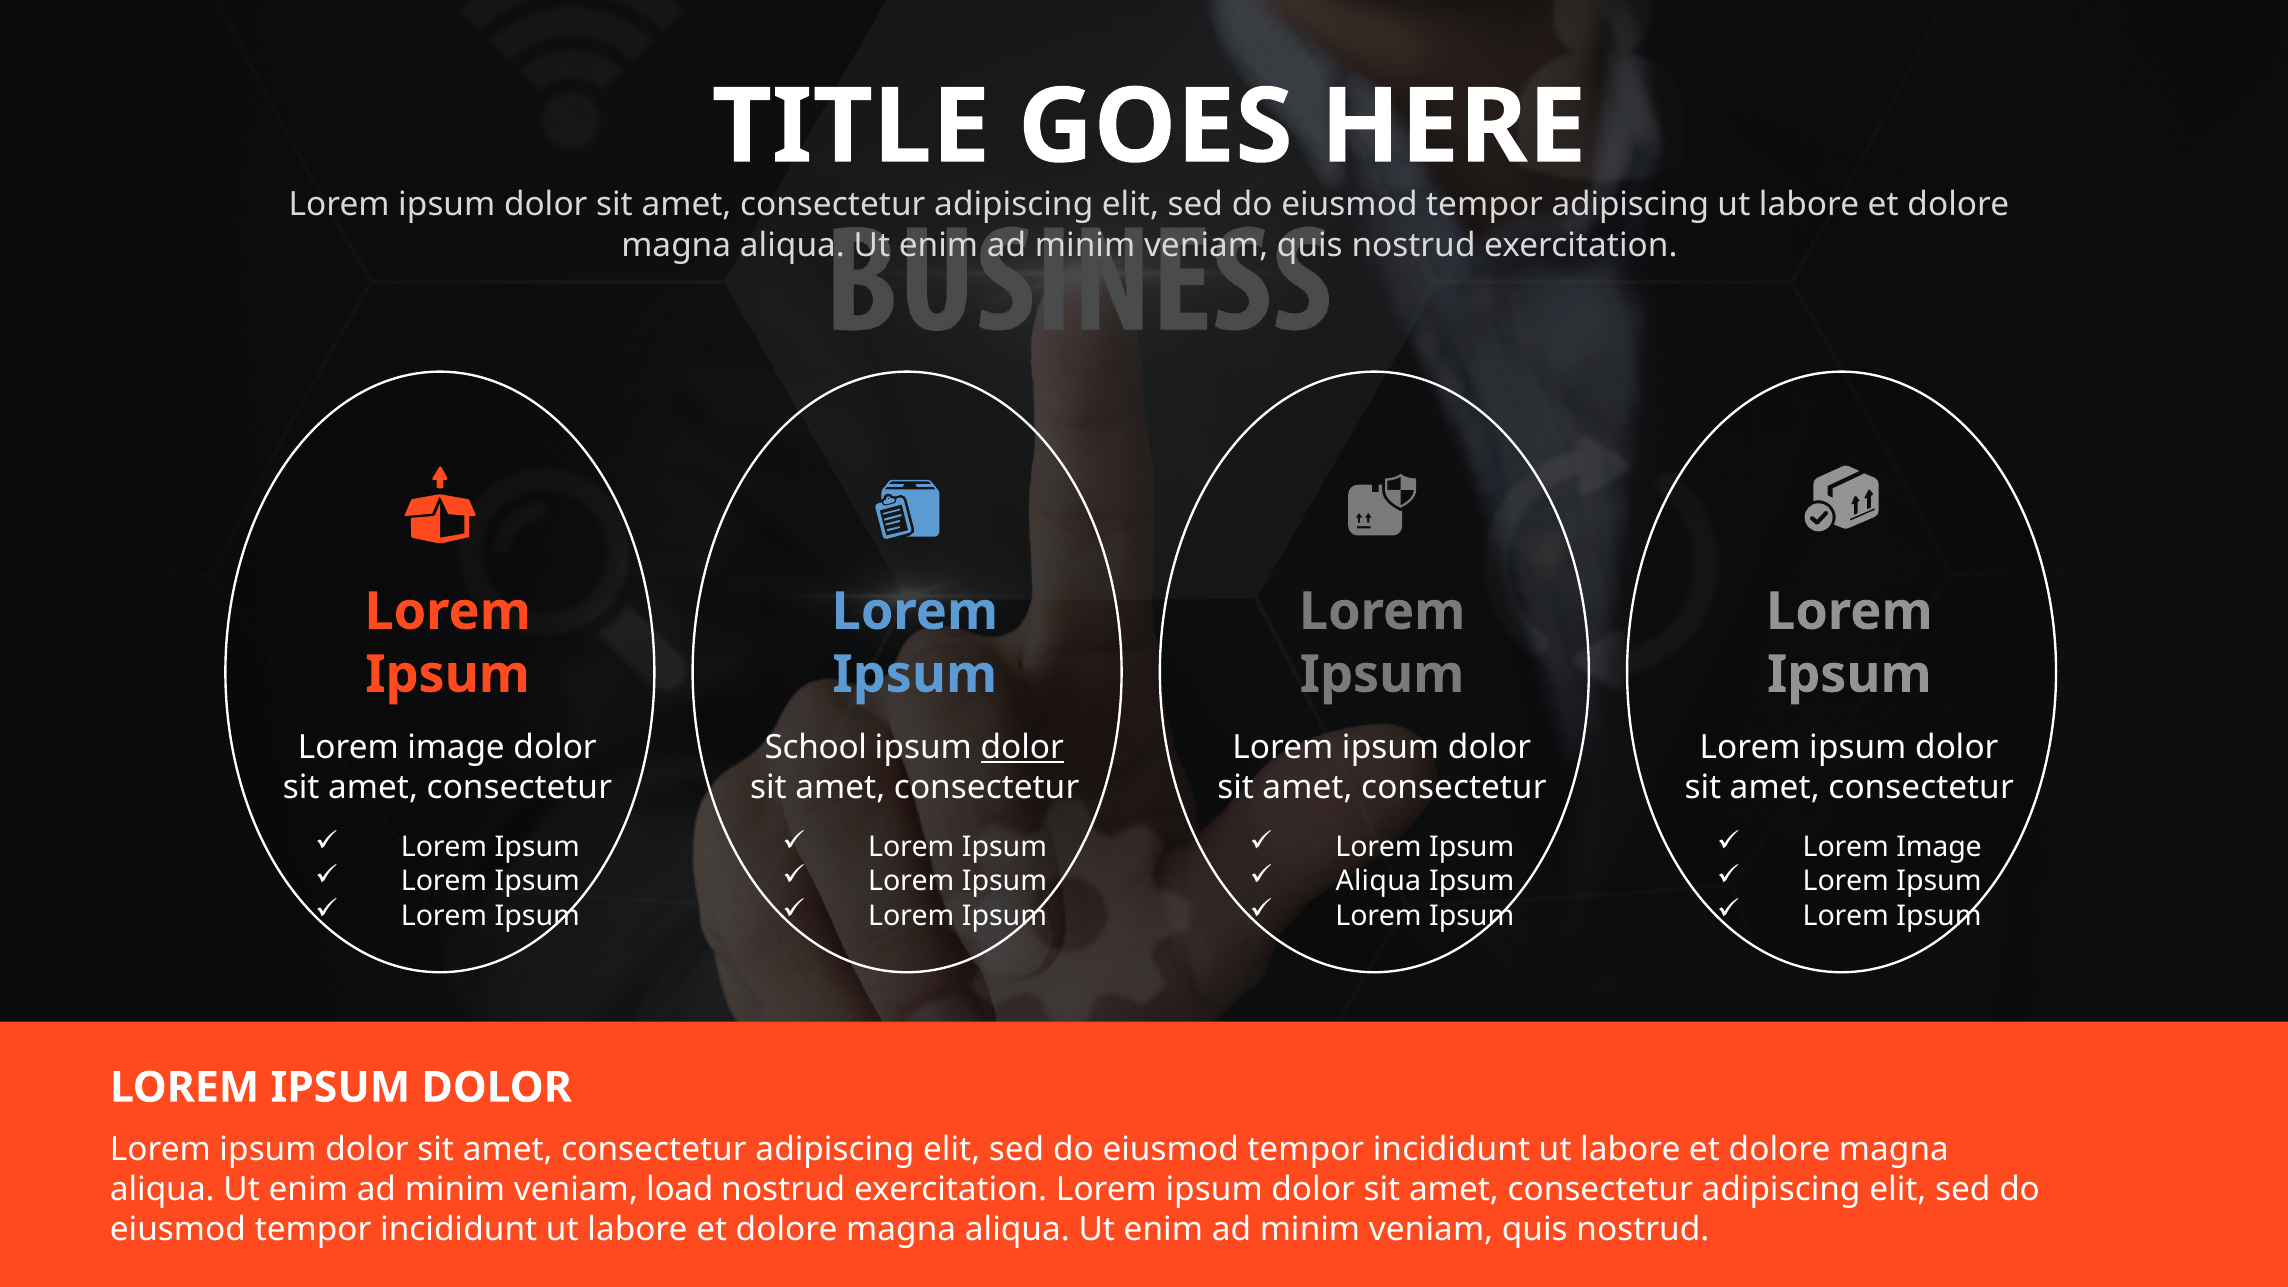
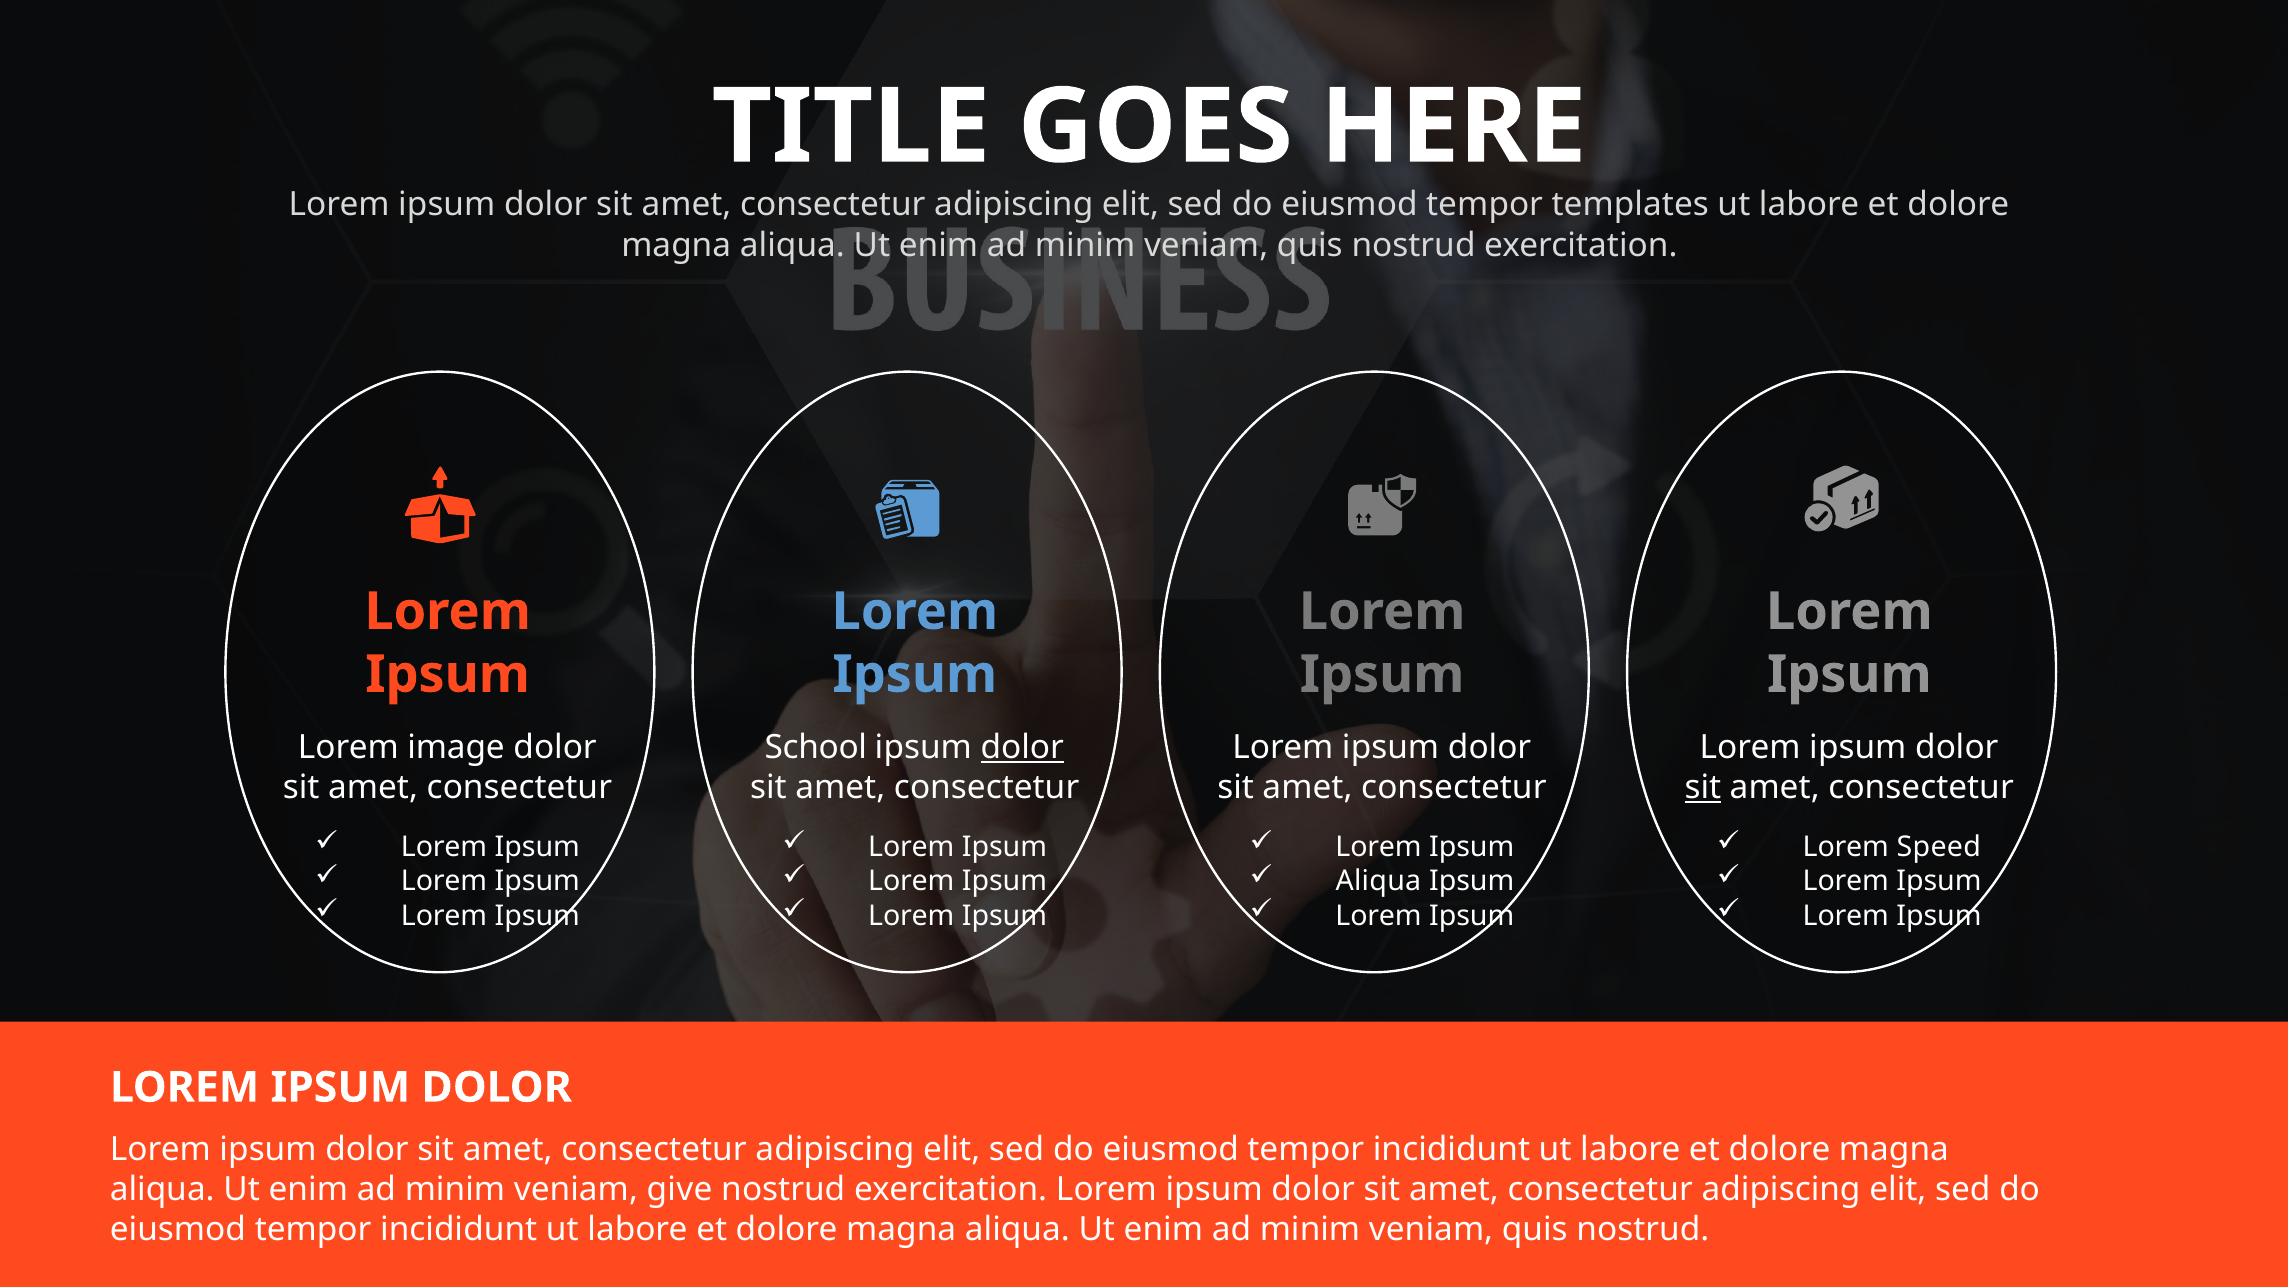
adipiscing at (1630, 205): adipiscing -> templates
sit at (1703, 788) underline: none -> present
Image at (1939, 847): Image -> Speed
load: load -> give
